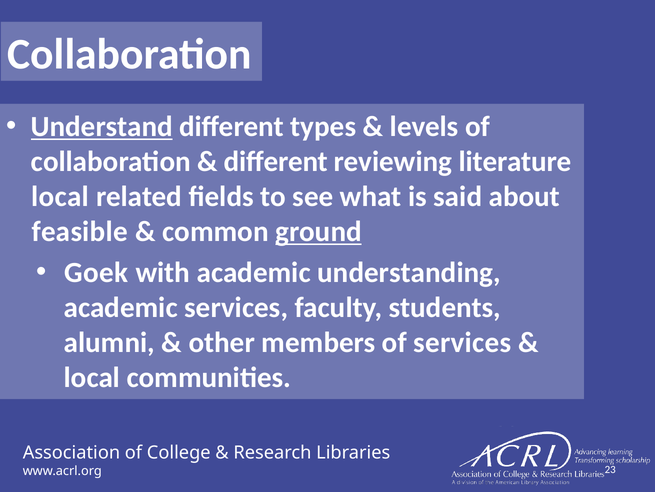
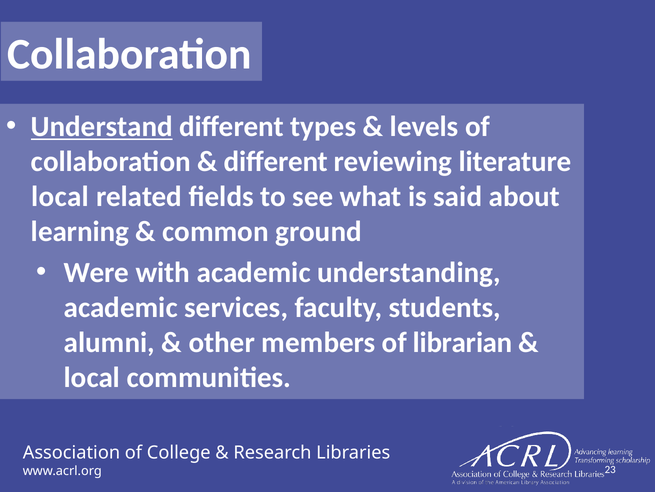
feasible: feasible -> learning
ground underline: present -> none
Goek: Goek -> Were
of services: services -> librarian
